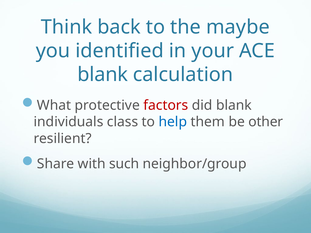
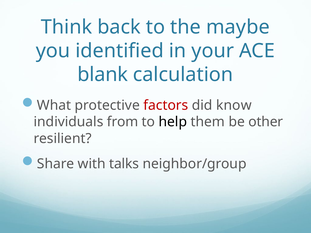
did blank: blank -> know
class: class -> from
help colour: blue -> black
such: such -> talks
